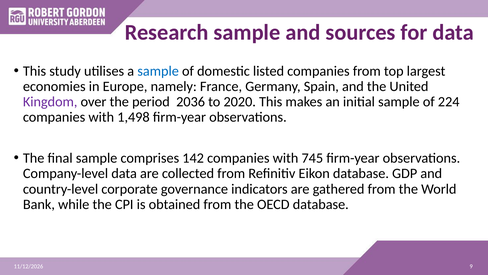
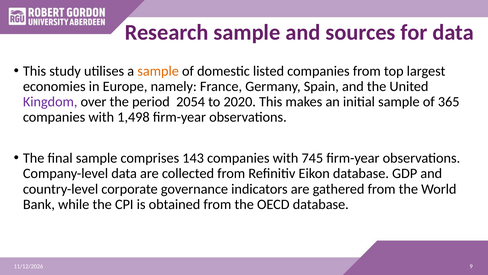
sample at (158, 71) colour: blue -> orange
2036: 2036 -> 2054
224: 224 -> 365
142: 142 -> 143
